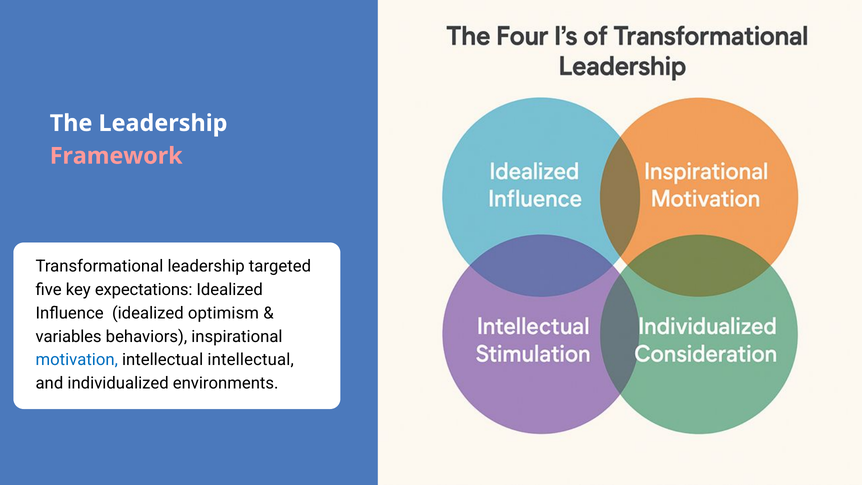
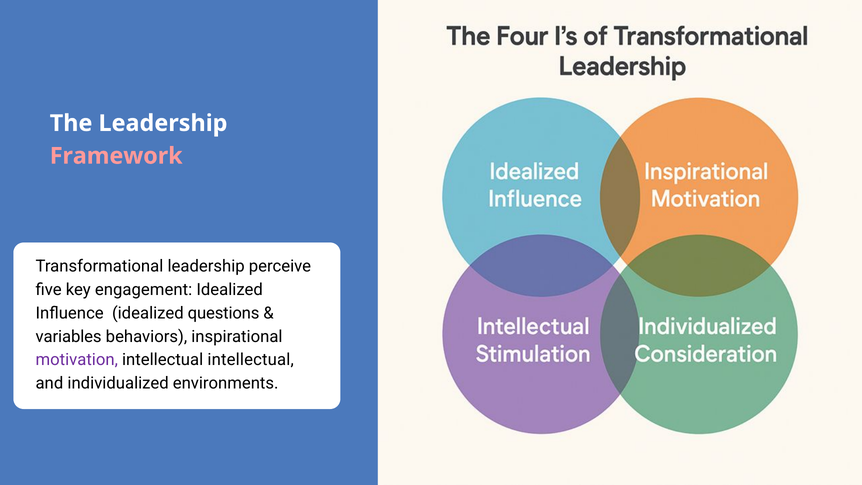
targeted: targeted -> perceive
expectations: expectations -> engagement
optimism: optimism -> questions
motivation colour: blue -> purple
